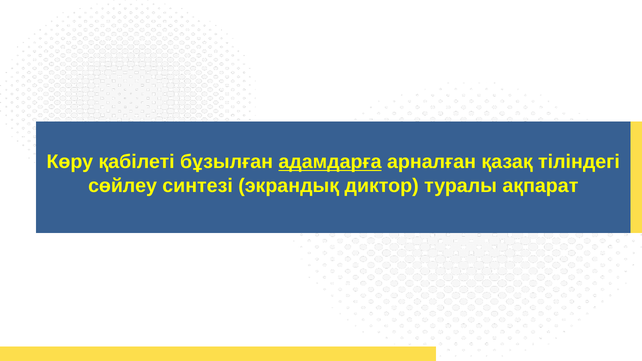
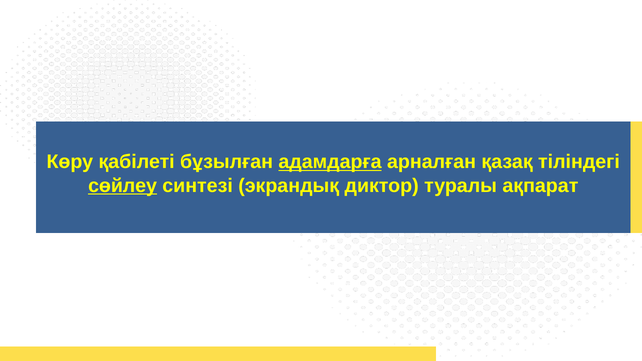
сөйлеу underline: none -> present
